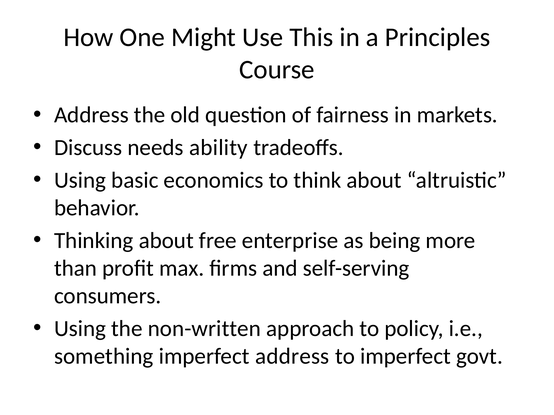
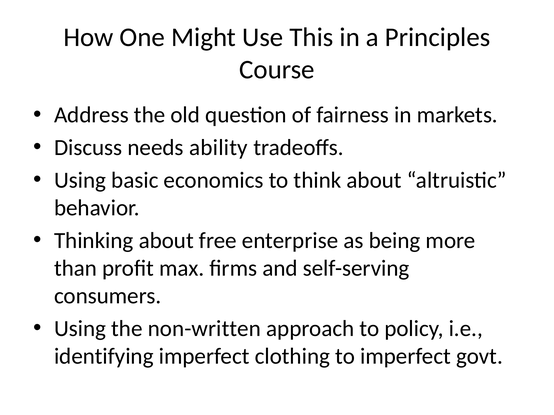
something: something -> identifying
imperfect address: address -> clothing
